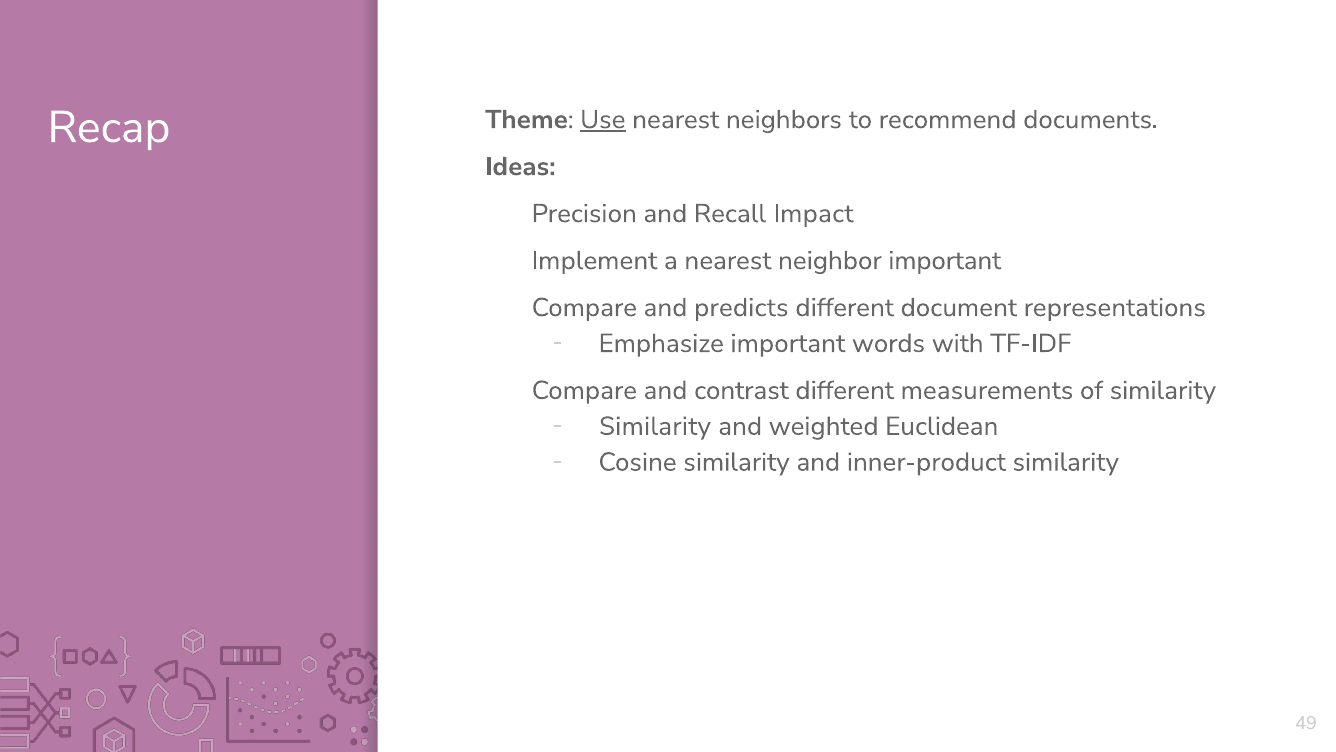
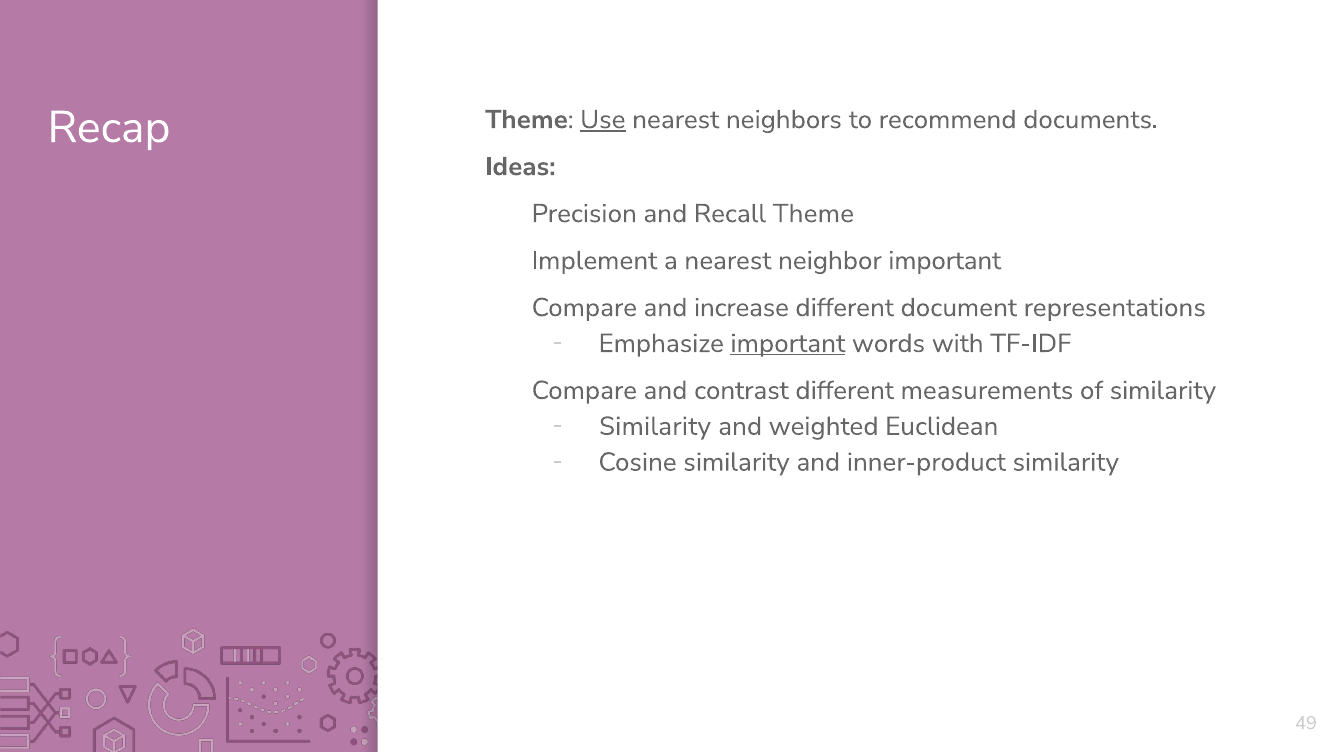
Recall Impact: Impact -> Theme
predicts: predicts -> increase
important at (788, 343) underline: none -> present
